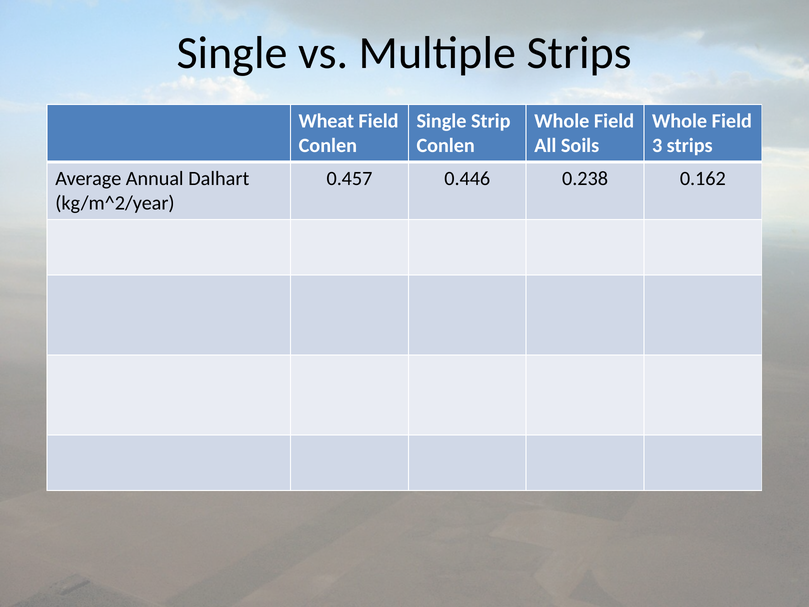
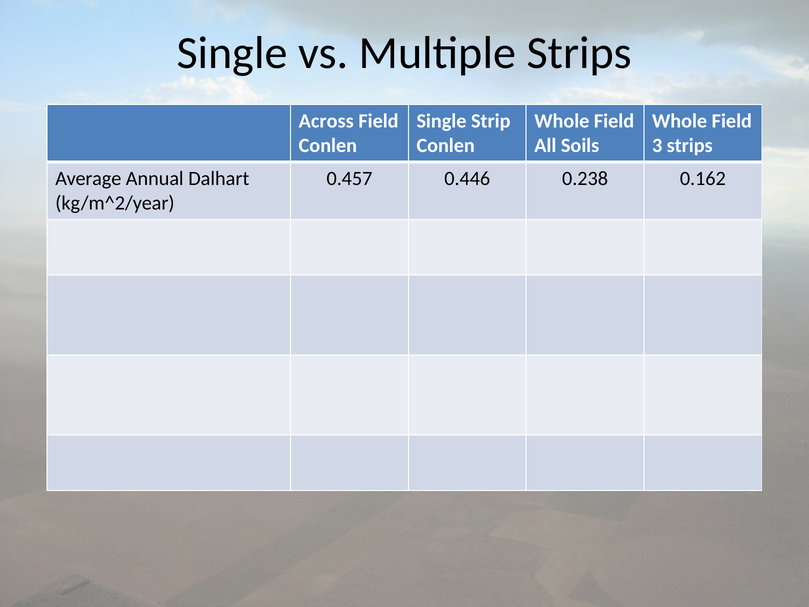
Wheat: Wheat -> Across
